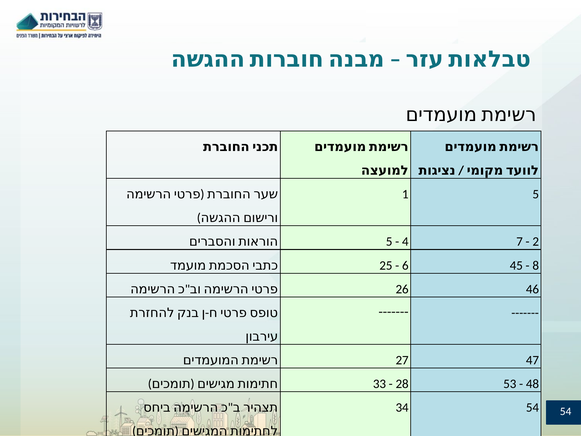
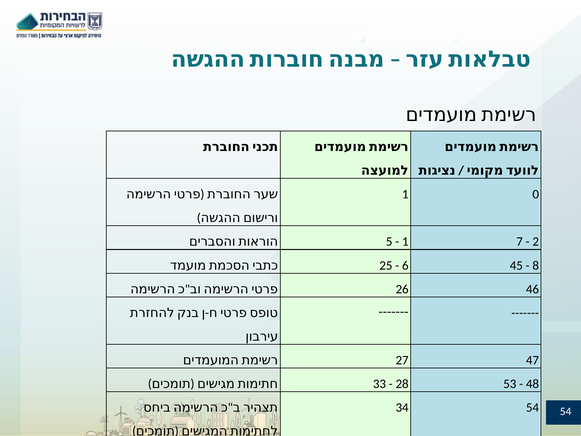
1 5: 5 -> 0
4 at (405, 242): 4 -> 1
